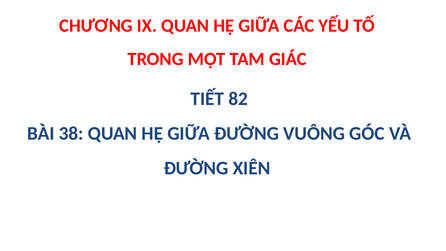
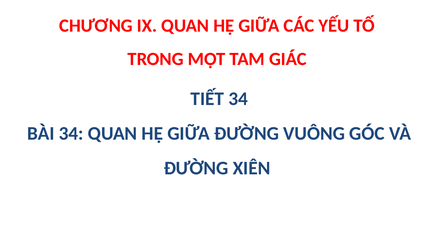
TIẾT 82: 82 -> 34
BÀI 38: 38 -> 34
